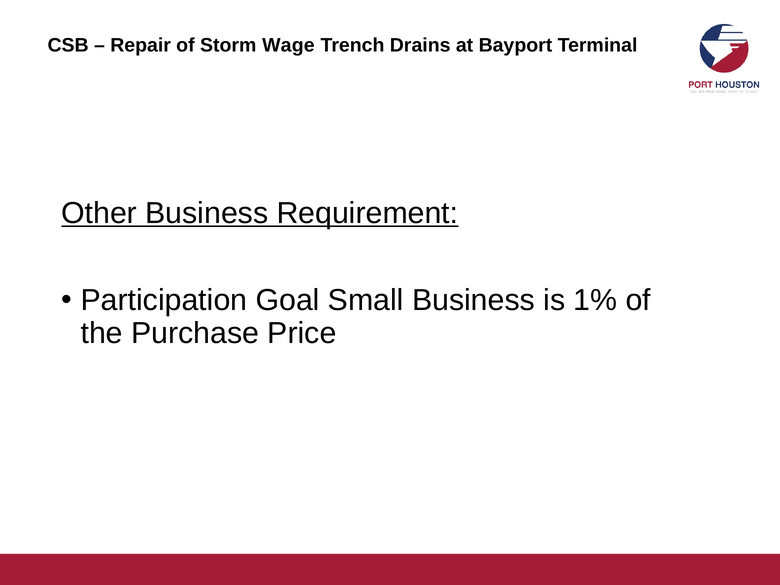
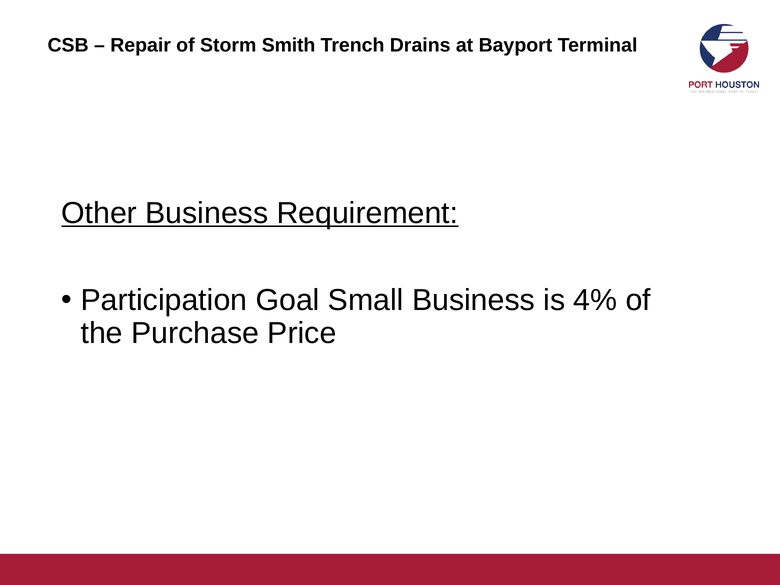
Wage: Wage -> Smith
1%: 1% -> 4%
